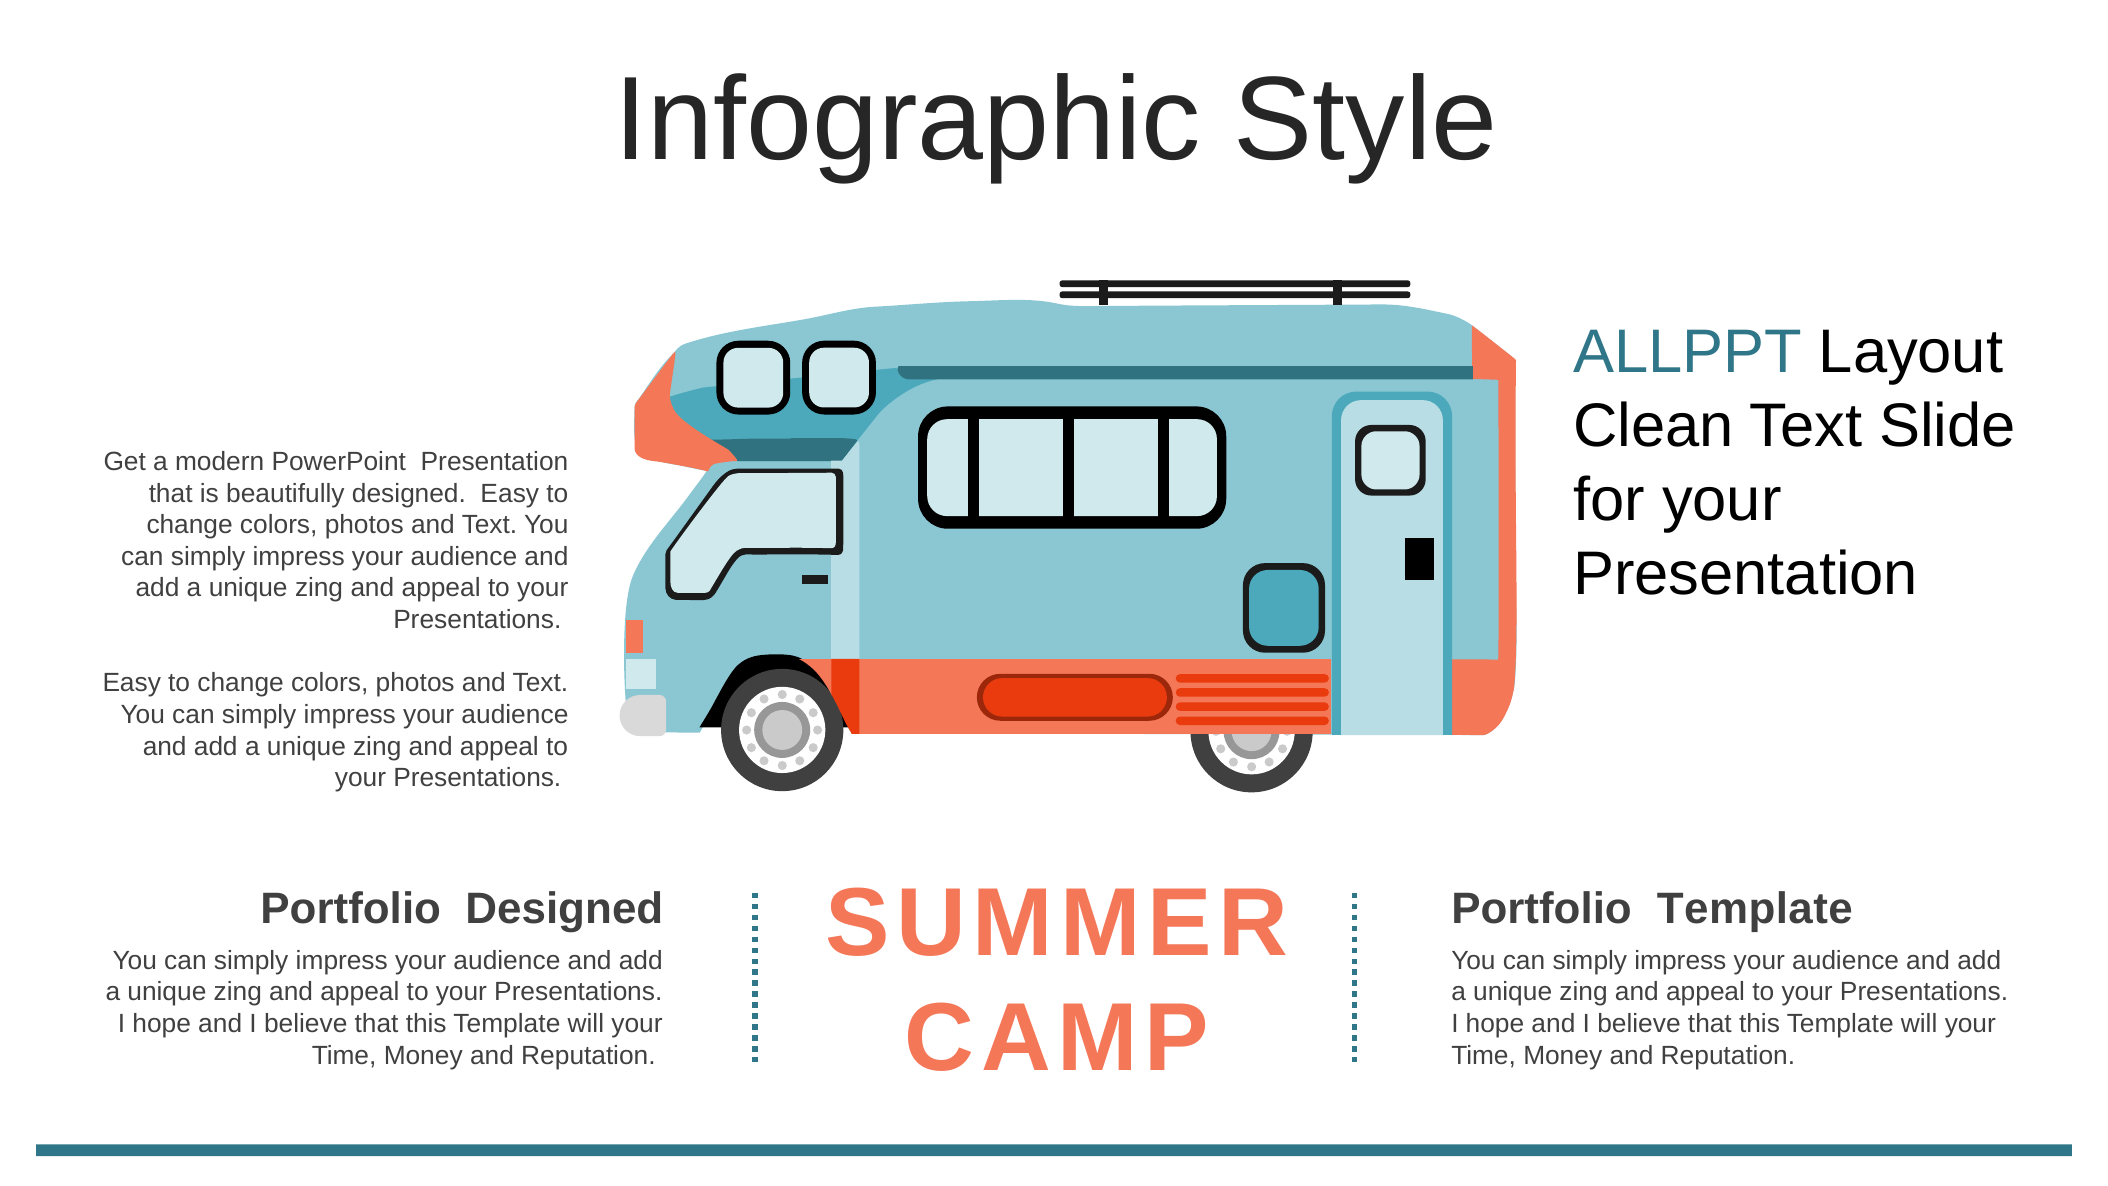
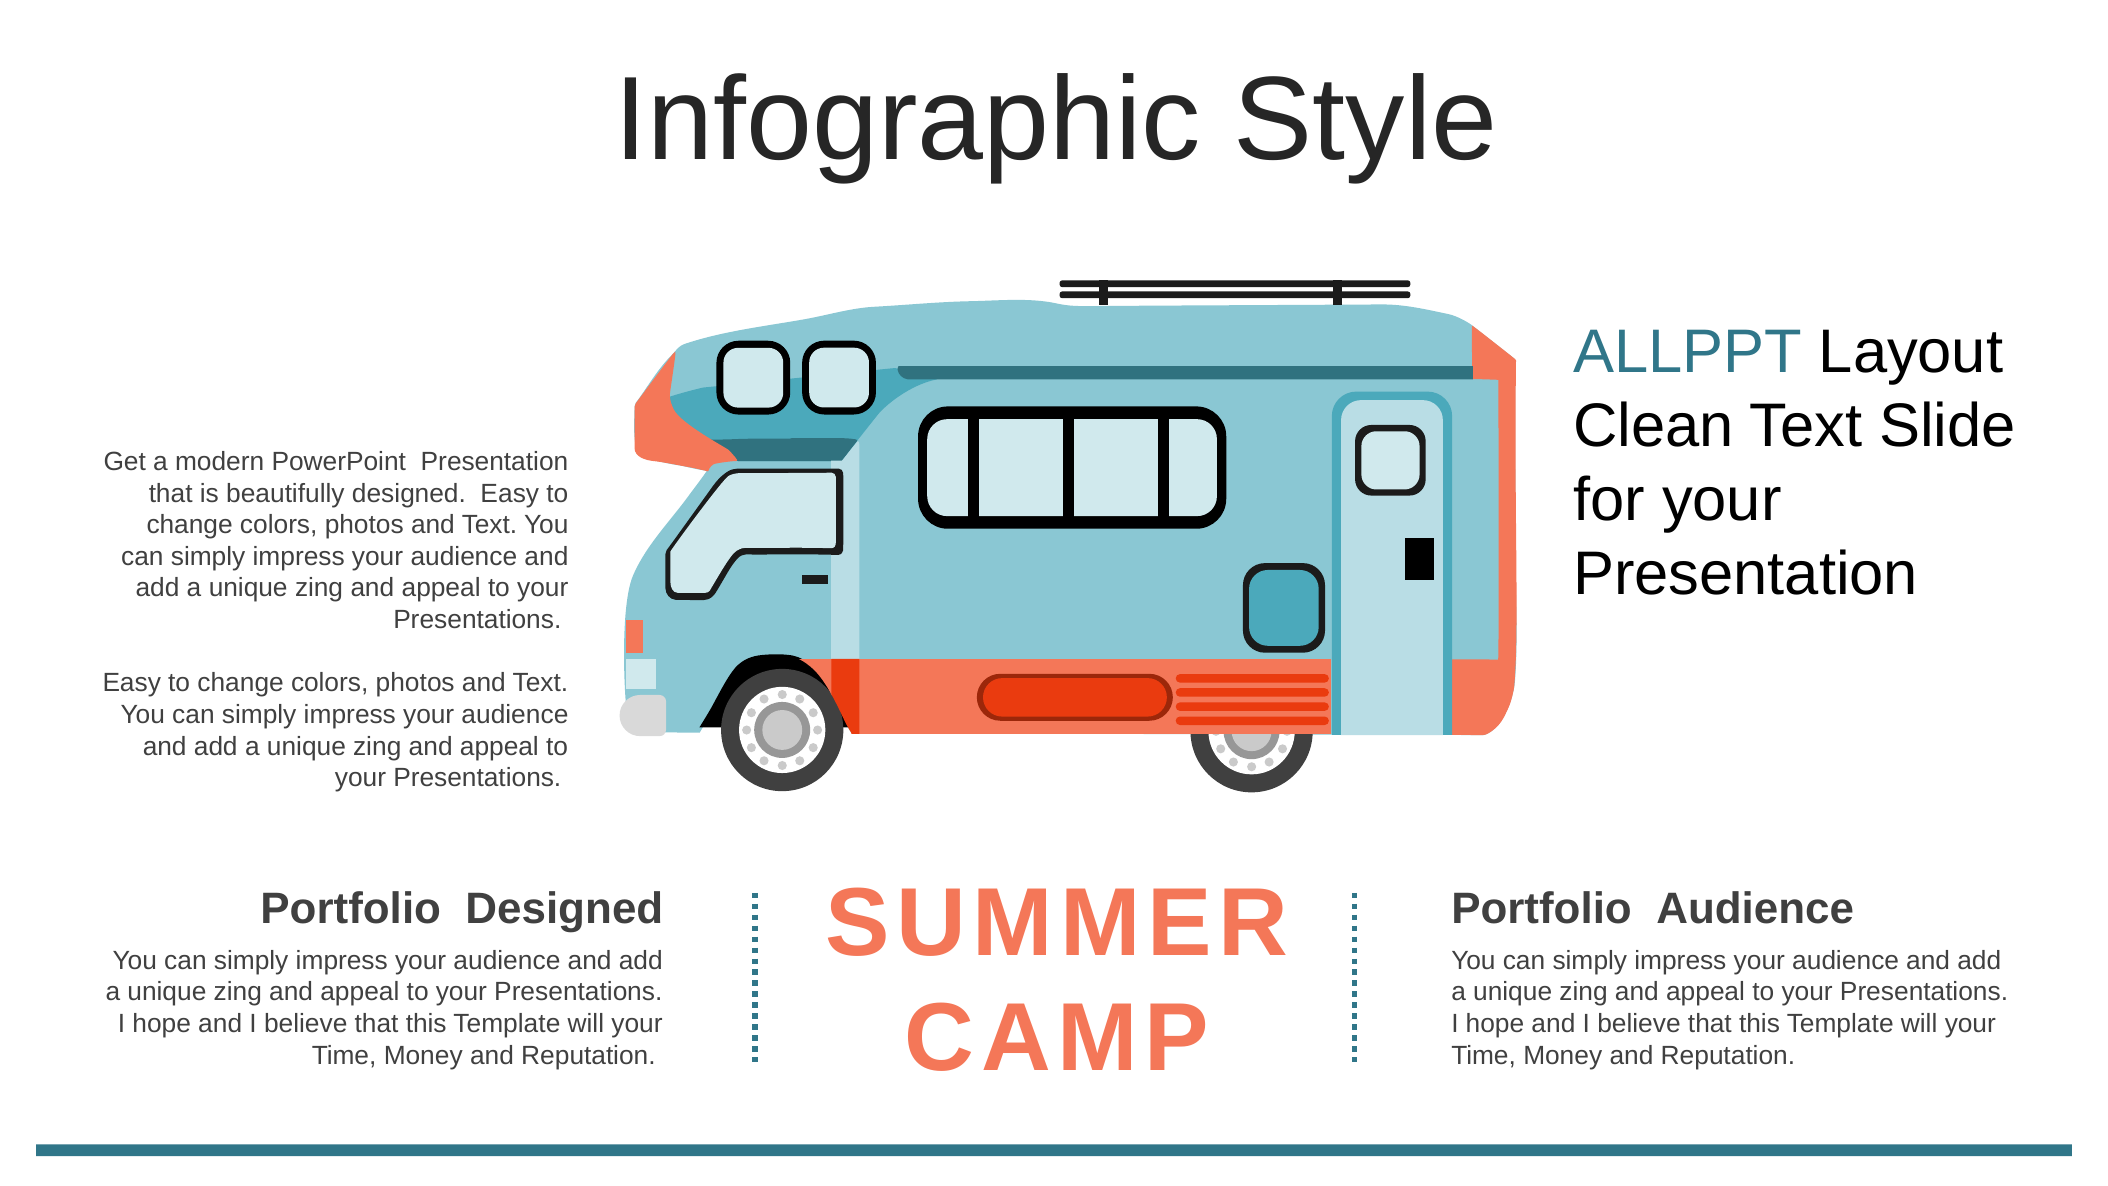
Portfolio Template: Template -> Audience
